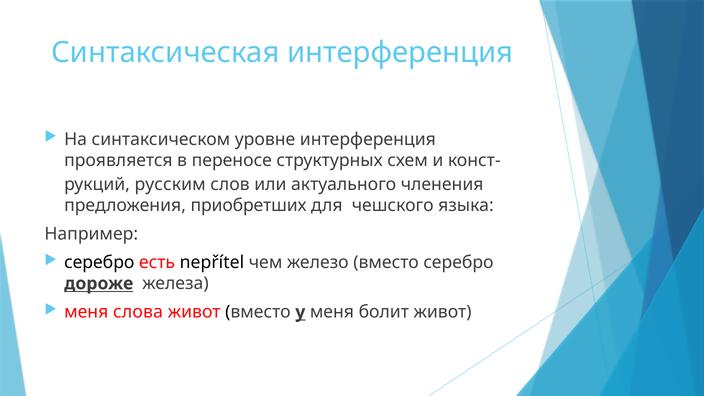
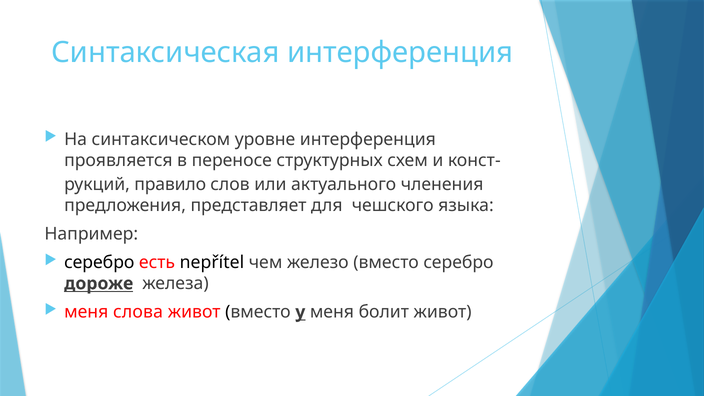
русским: русским -> правило
приобретших: приобретших -> представляет
